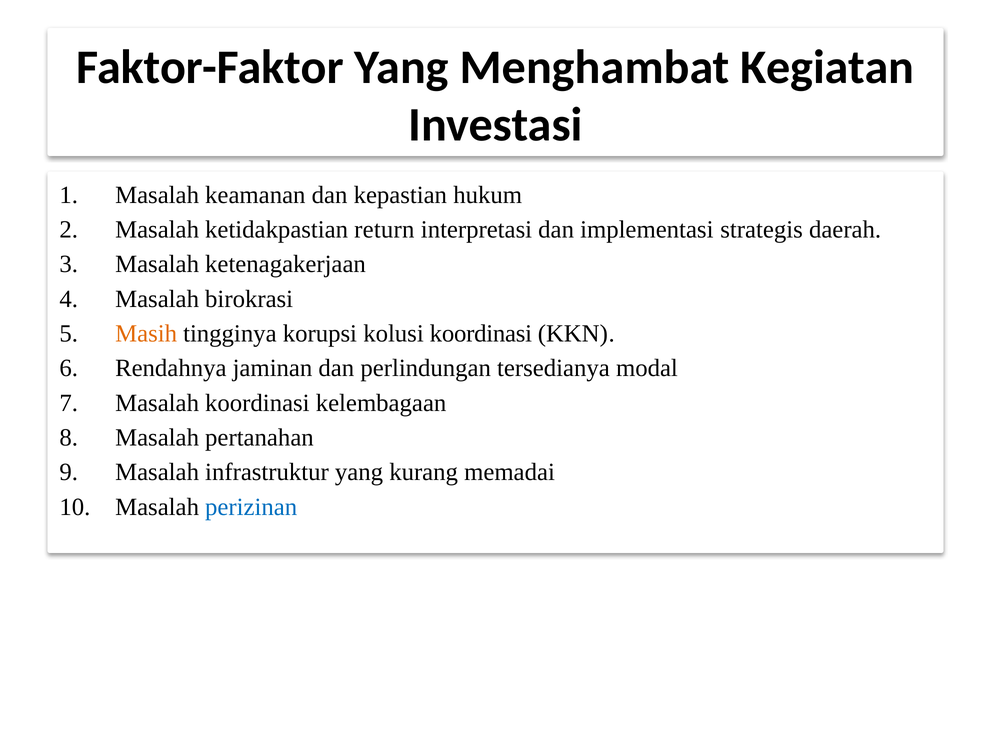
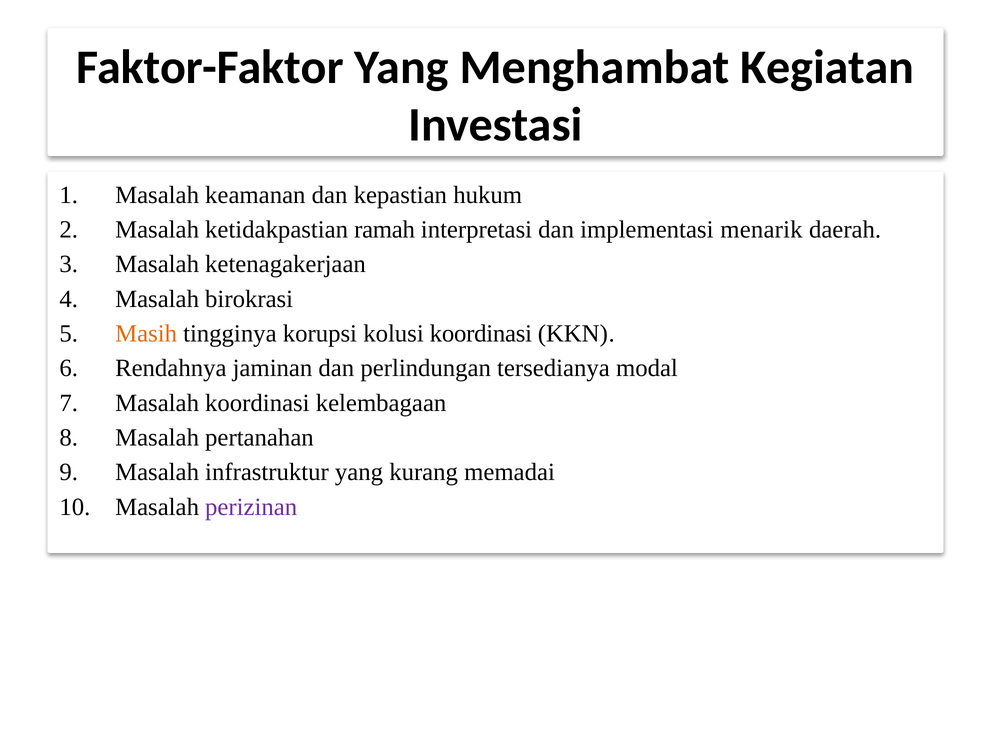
return: return -> ramah
strategis: strategis -> menarik
perizinan colour: blue -> purple
